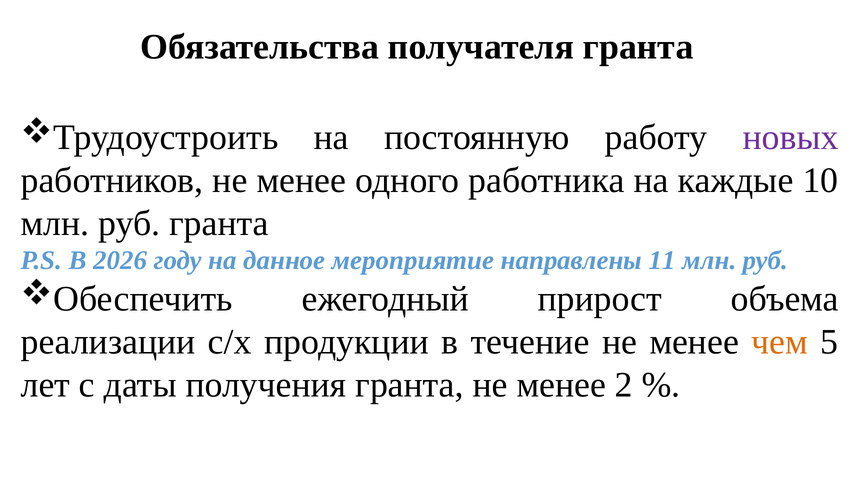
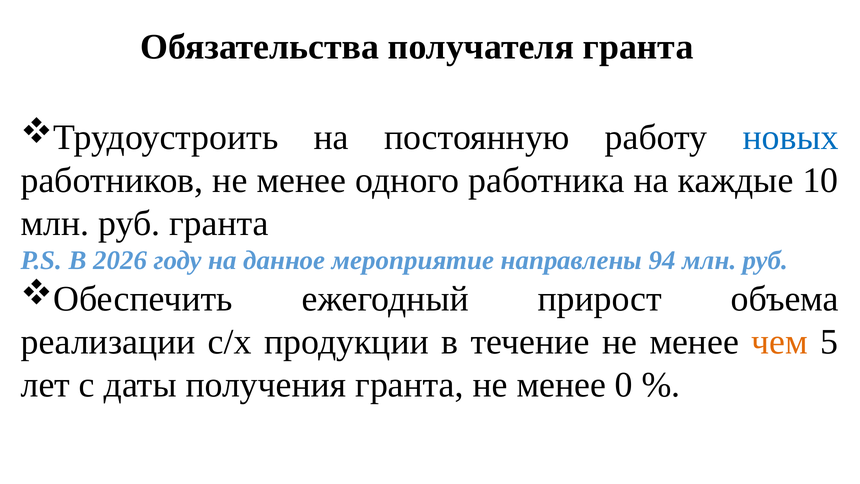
новых colour: purple -> blue
11: 11 -> 94
2: 2 -> 0
